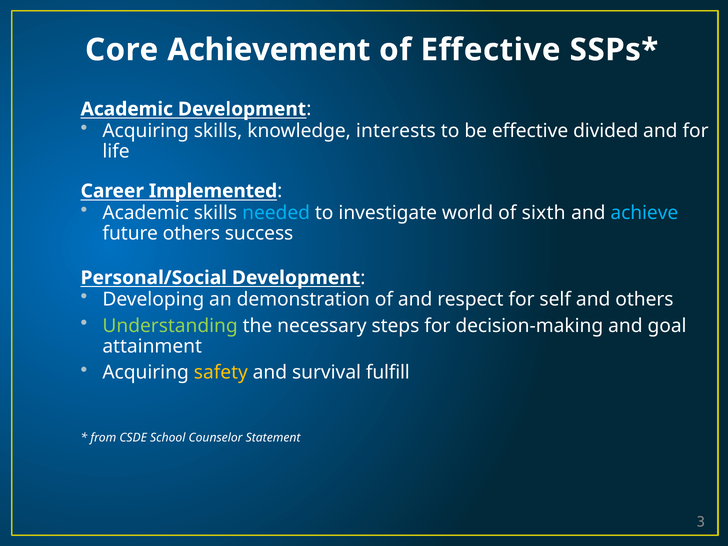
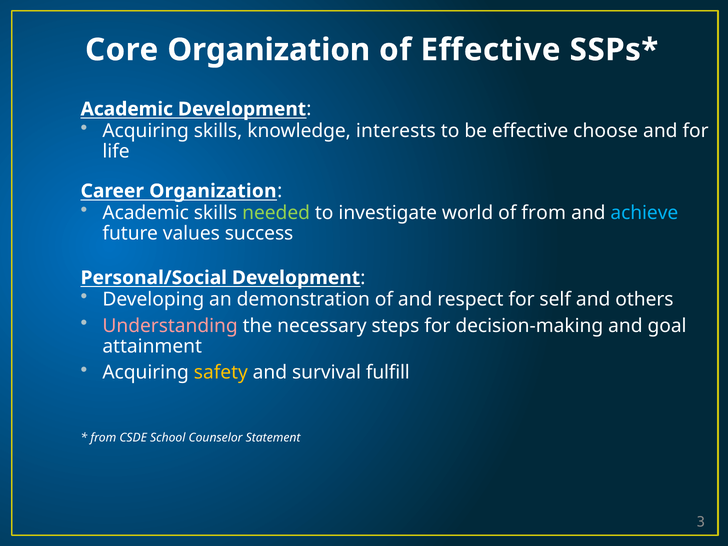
Core Achievement: Achievement -> Organization
divided: divided -> choose
Career Implemented: Implemented -> Organization
needed colour: light blue -> light green
of sixth: sixth -> from
future others: others -> values
Understanding colour: light green -> pink
